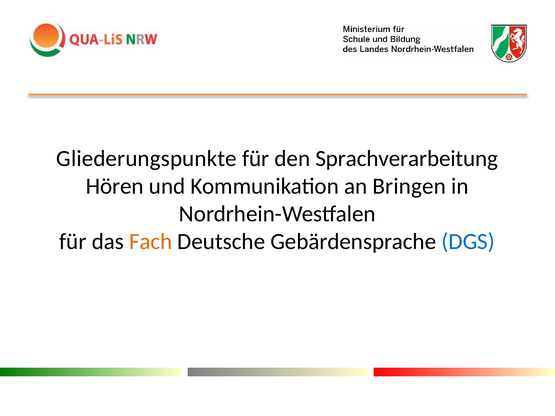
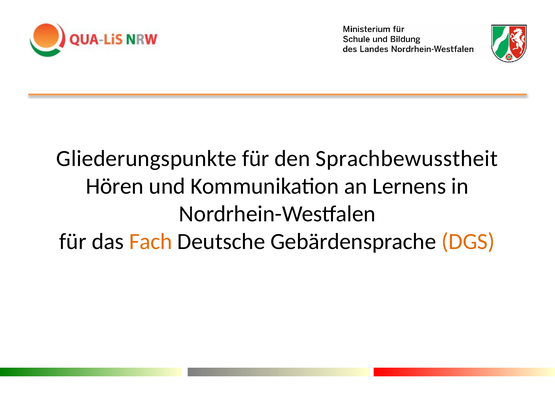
Sprachverarbeitung: Sprachverarbeitung -> Sprachbewusstheit
Bringen: Bringen -> Lernens
DGS colour: blue -> orange
